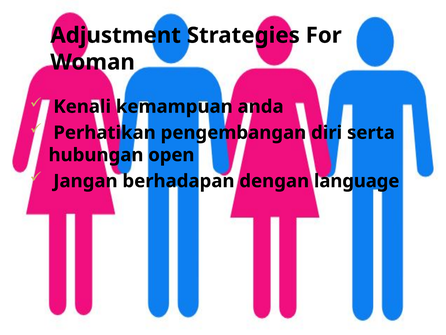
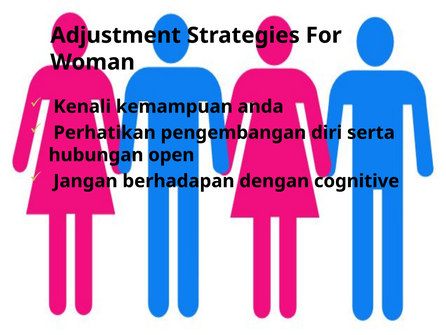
language: language -> cognitive
